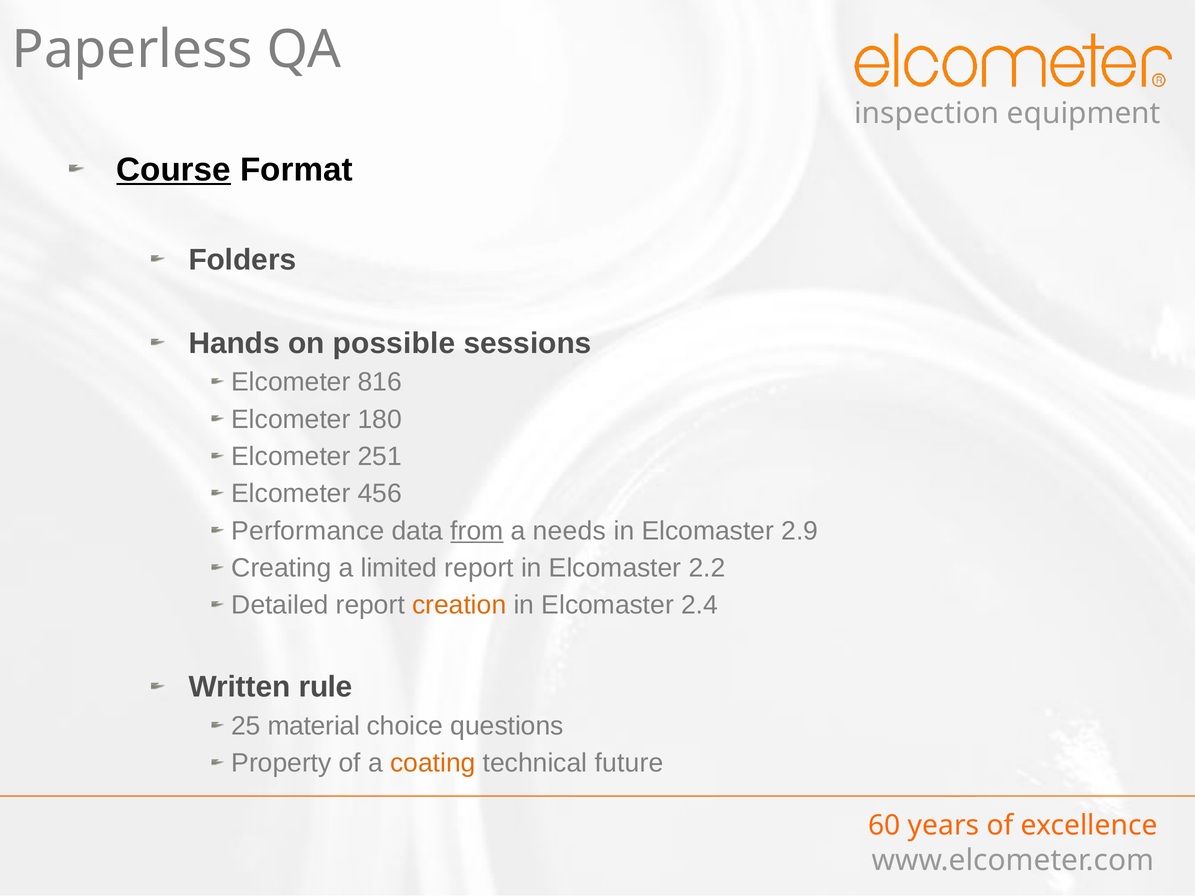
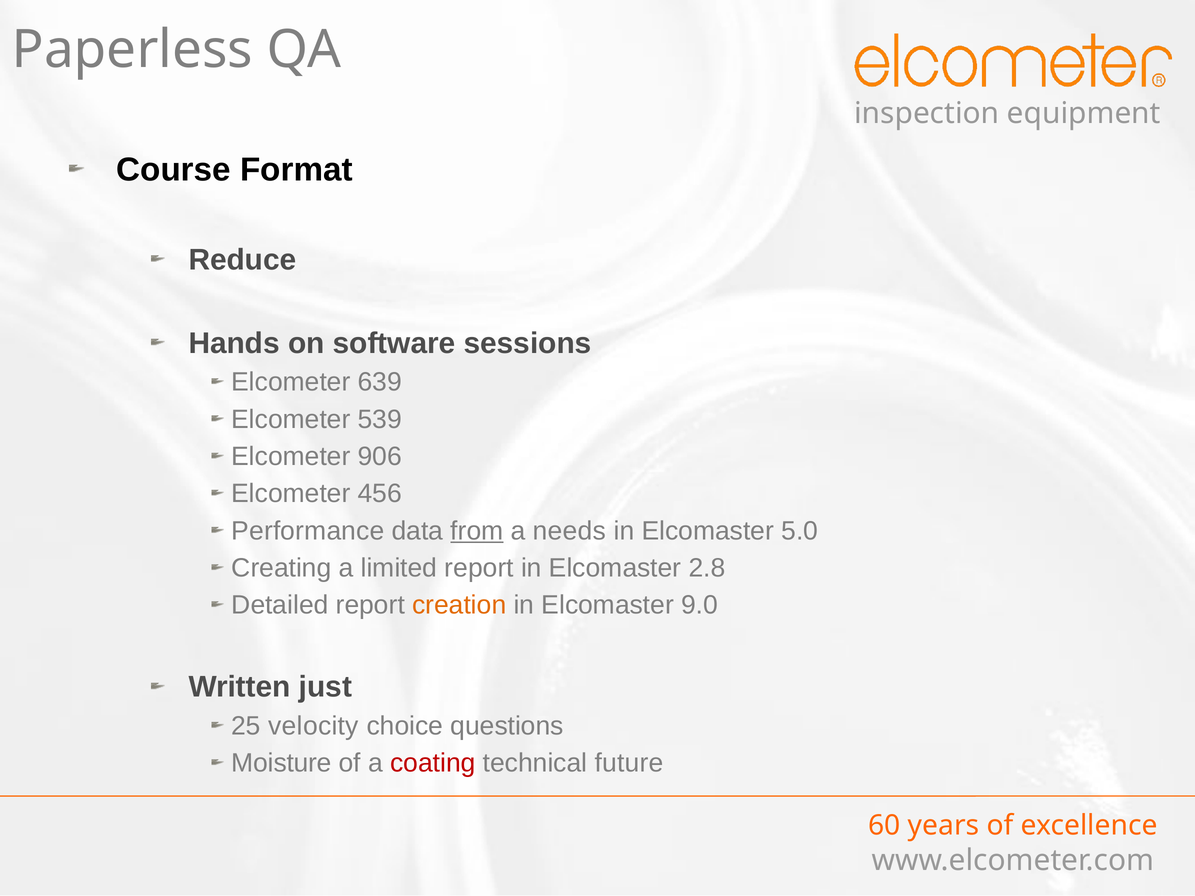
Course underline: present -> none
Folders: Folders -> Reduce
possible: possible -> software
816: 816 -> 639
180: 180 -> 539
251: 251 -> 906
2.9: 2.9 -> 5.0
2.2: 2.2 -> 2.8
2.4: 2.4 -> 9.0
rule: rule -> just
material: material -> velocity
Property: Property -> Moisture
coating colour: orange -> red
